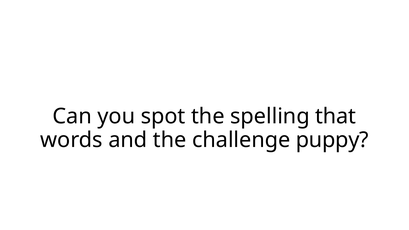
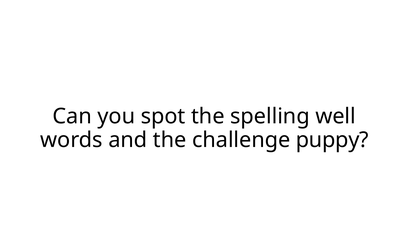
that: that -> well
